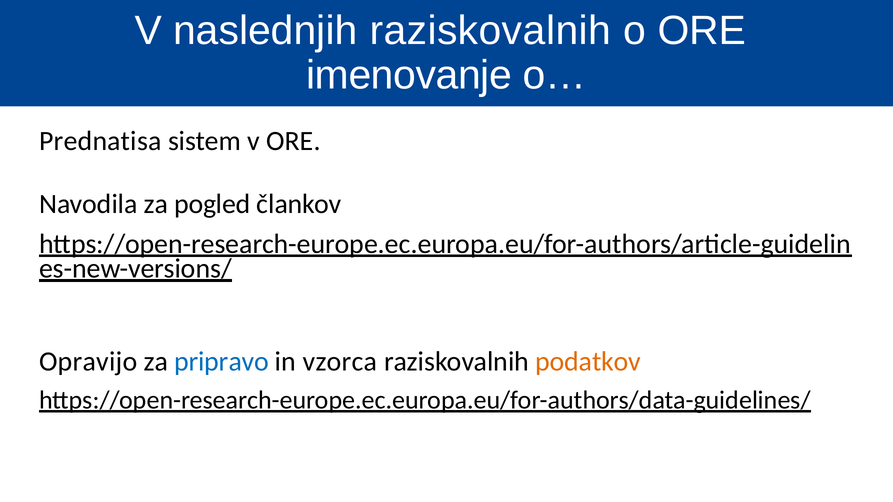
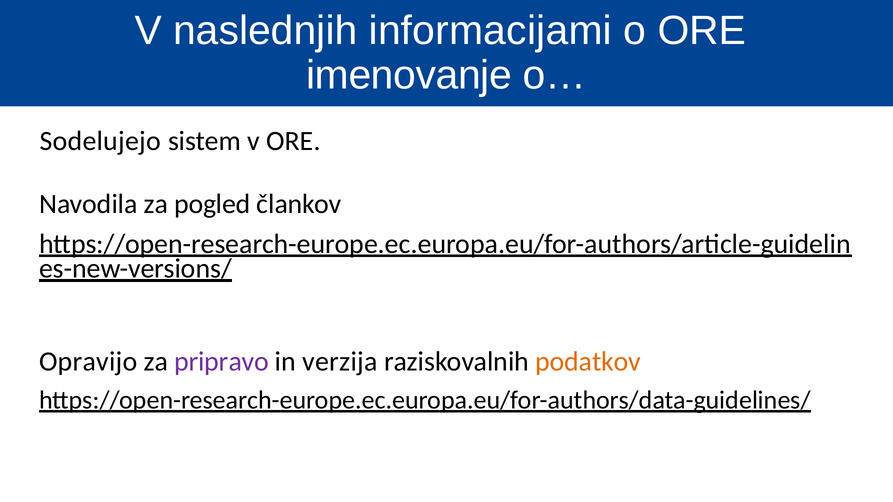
naslednjih raziskovalnih: raziskovalnih -> informacijami
Prednatisa: Prednatisa -> Sodelujejo
pripravo colour: blue -> purple
vzorca: vzorca -> verzija
